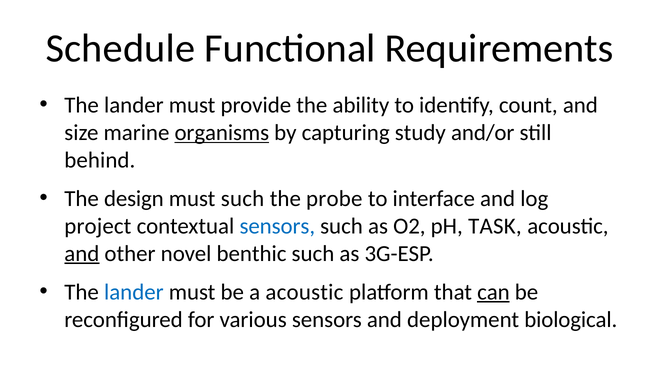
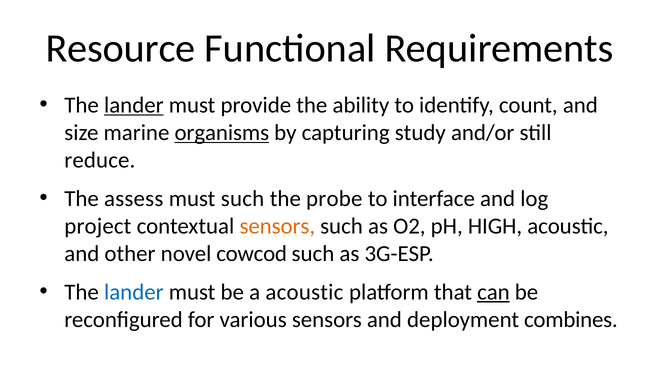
Schedule: Schedule -> Resource
lander at (134, 105) underline: none -> present
behind: behind -> reduce
design: design -> assess
sensors at (277, 226) colour: blue -> orange
TASK: TASK -> HIGH
and at (82, 254) underline: present -> none
benthic: benthic -> cowcod
biological: biological -> combines
